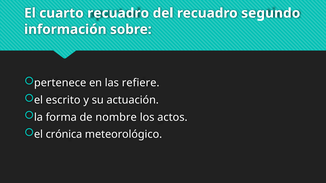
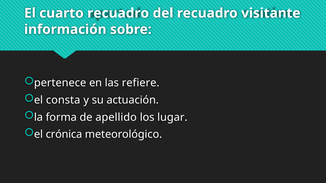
segundo: segundo -> visitante
escrito: escrito -> consta
nombre: nombre -> apellido
actos: actos -> lugar
